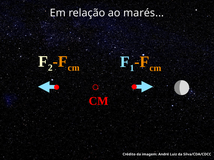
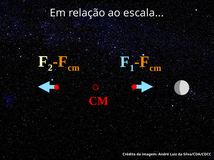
marés: marés -> escala
